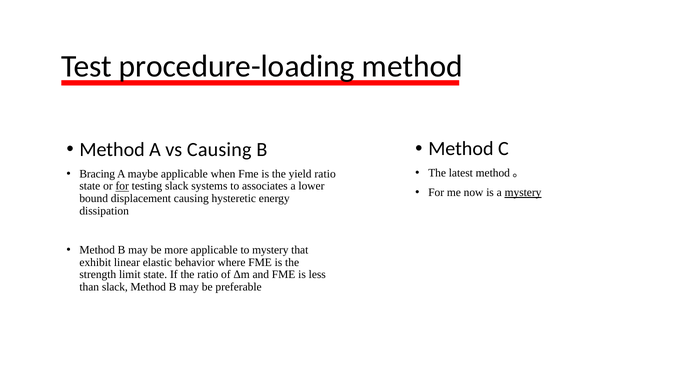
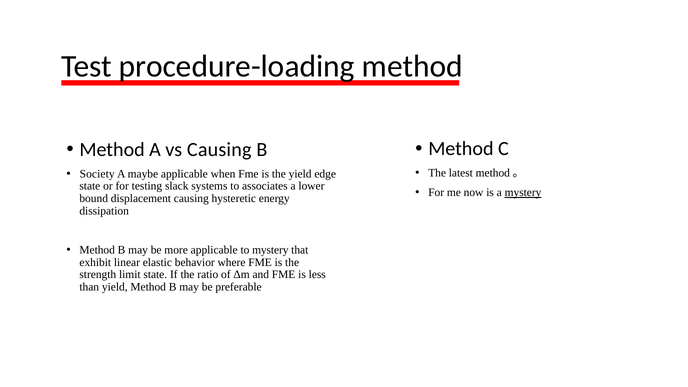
Bracing: Bracing -> Society
yield ratio: ratio -> edge
for at (122, 186) underline: present -> none
than slack: slack -> yield
